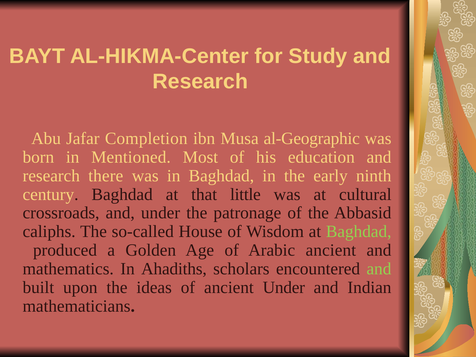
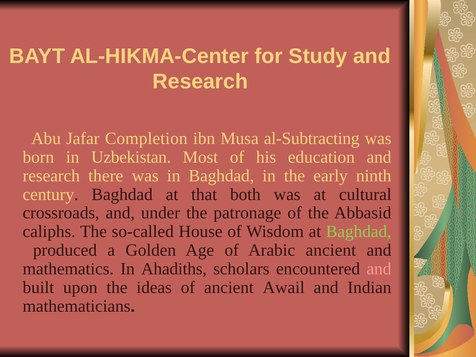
al-Geographic: al-Geographic -> al-Subtracting
Mentioned: Mentioned -> Uzbekistan
little: little -> both
and at (379, 269) colour: light green -> pink
ancient Under: Under -> Awail
